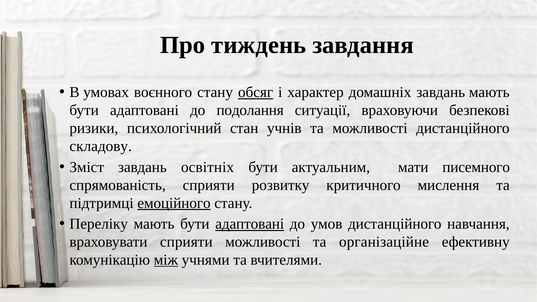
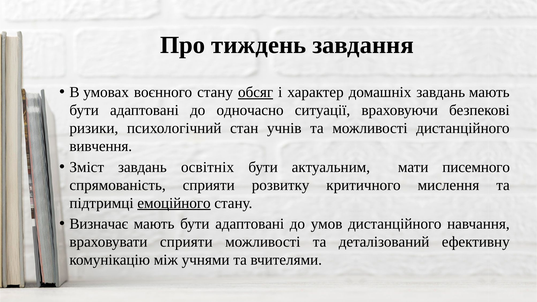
подолання: подолання -> одночасно
складову: складову -> вивчення
Переліку: Переліку -> Визначає
адаптовані at (250, 224) underline: present -> none
організаційне: організаційне -> деталізований
між underline: present -> none
